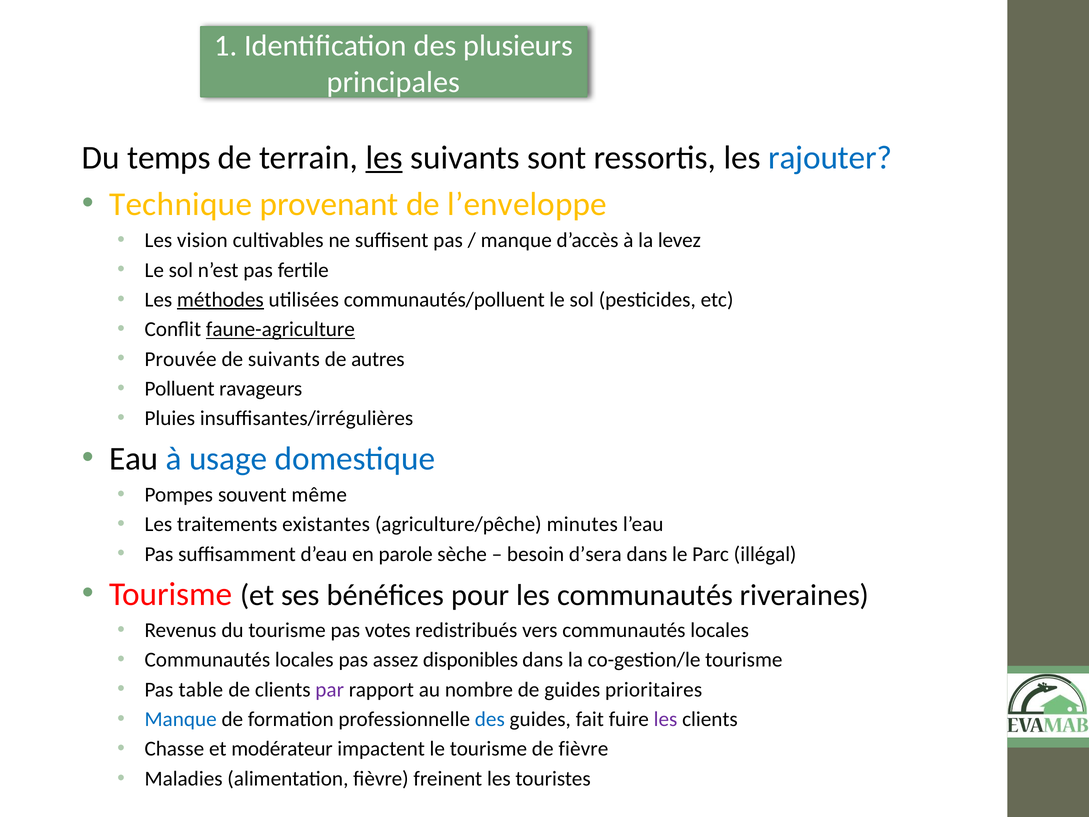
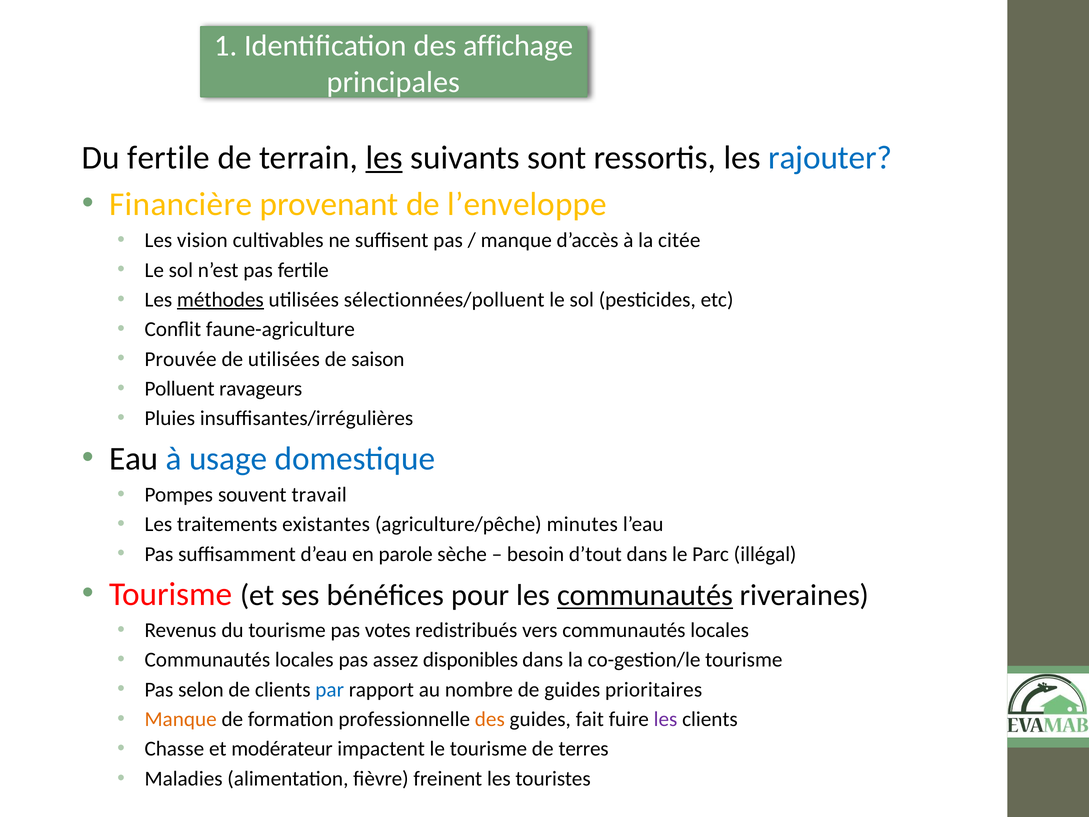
plusieurs: plusieurs -> affichage
Du temps: temps -> fertile
Technique: Technique -> Financière
levez: levez -> citée
communautés/polluent: communautés/polluent -> sélectionnées/polluent
faune-agriculture underline: present -> none
de suivants: suivants -> utilisées
autres: autres -> saison
même: même -> travail
d’sera: d’sera -> d’tout
communautés at (645, 595) underline: none -> present
table: table -> selon
par colour: purple -> blue
Manque at (181, 719) colour: blue -> orange
des at (490, 719) colour: blue -> orange
de fièvre: fièvre -> terres
